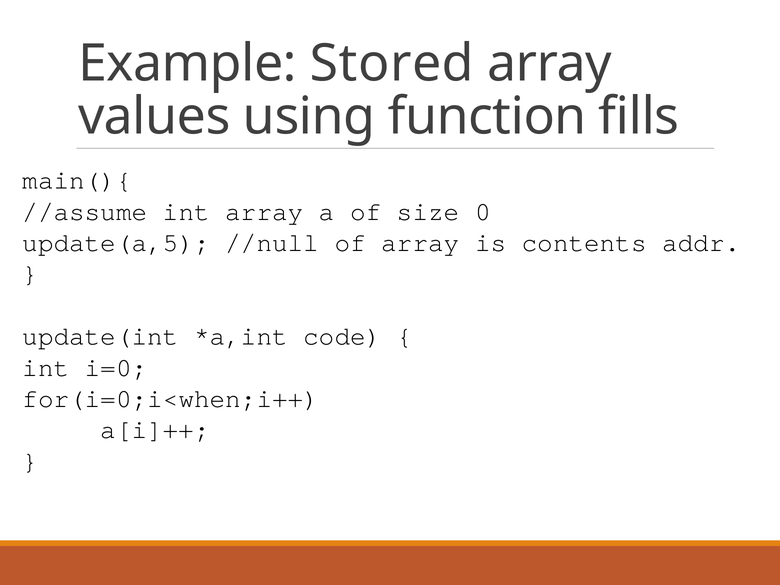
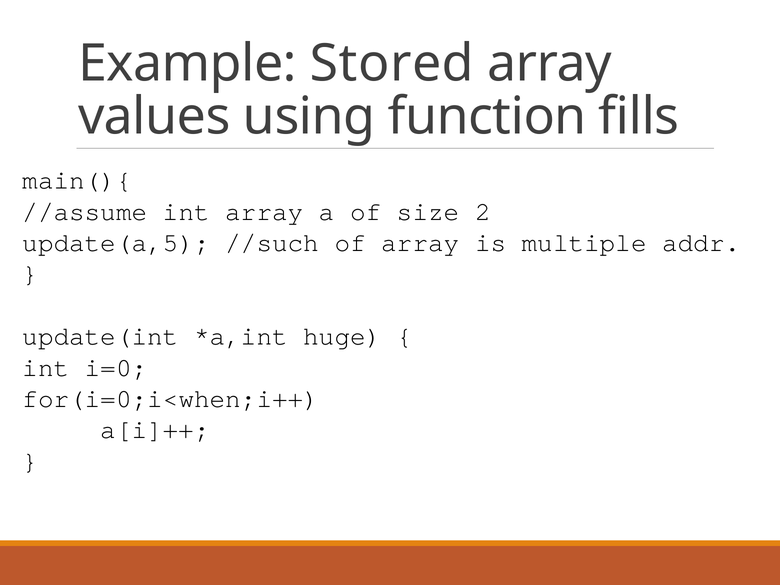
0: 0 -> 2
//null: //null -> //such
contents: contents -> multiple
code: code -> huge
